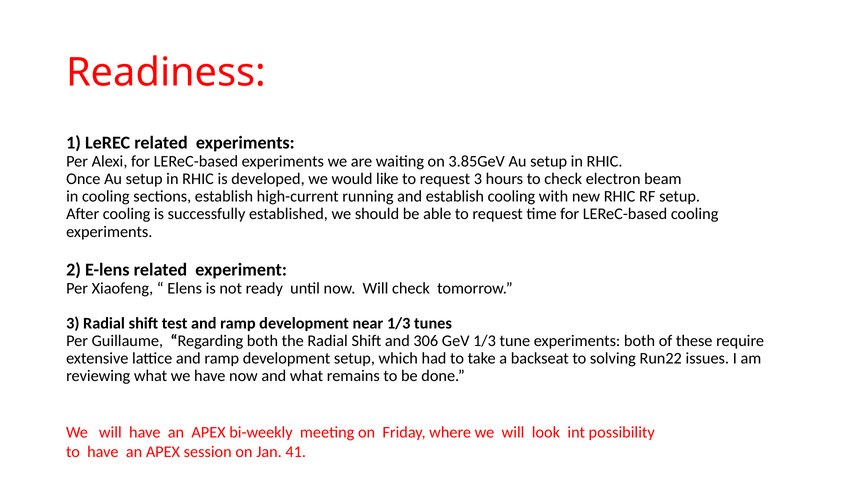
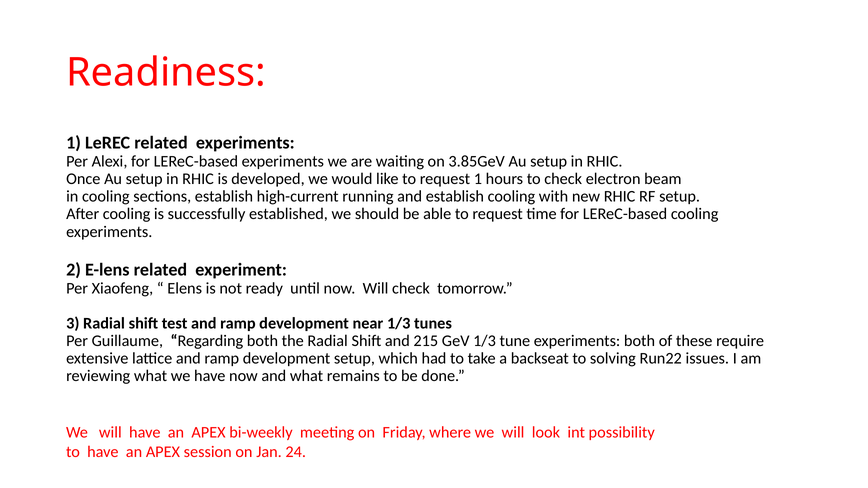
request 3: 3 -> 1
306: 306 -> 215
41: 41 -> 24
